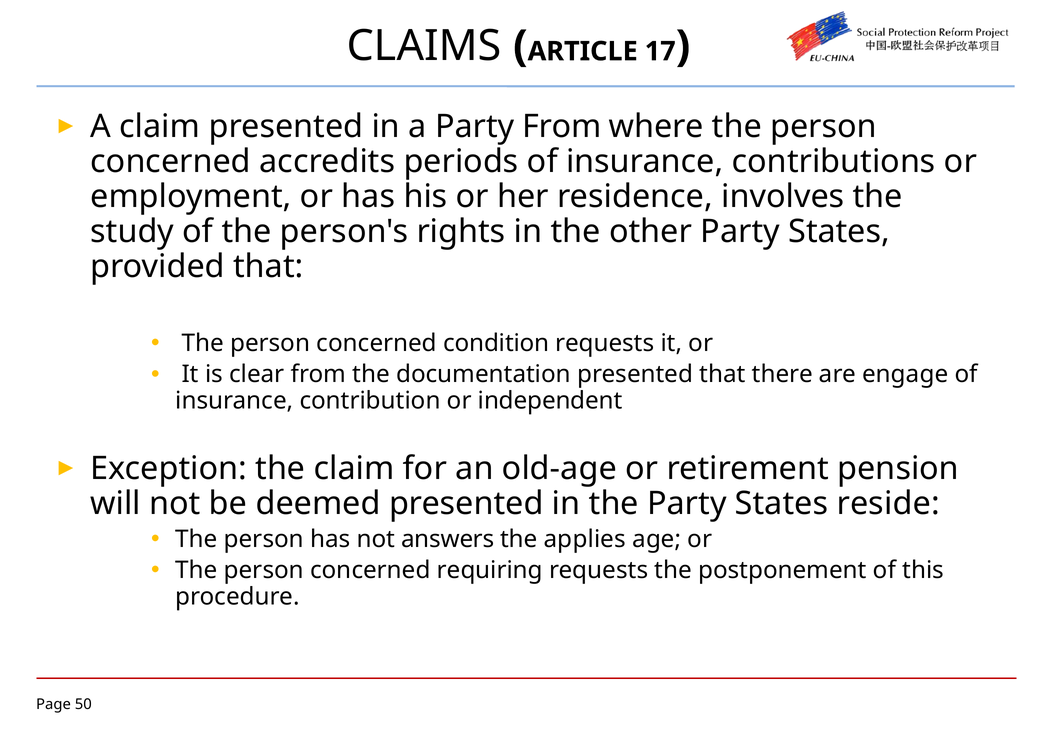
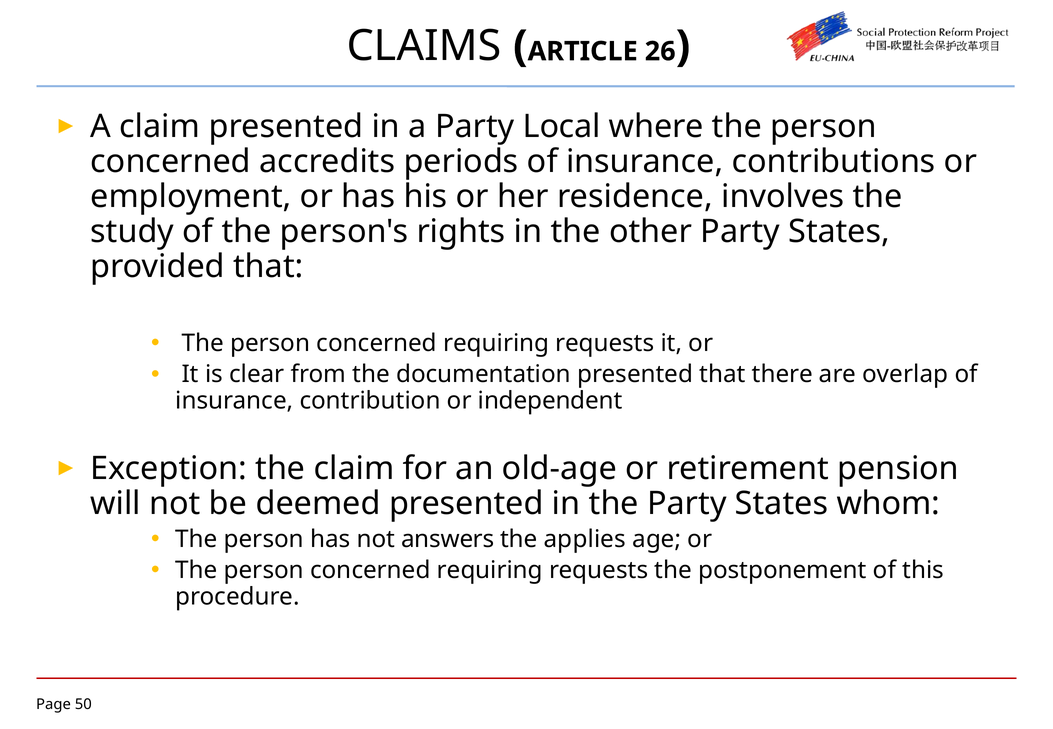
17: 17 -> 26
Party From: From -> Local
condition at (496, 343): condition -> requiring
engage: engage -> overlap
reside: reside -> whom
